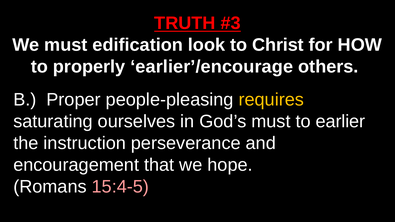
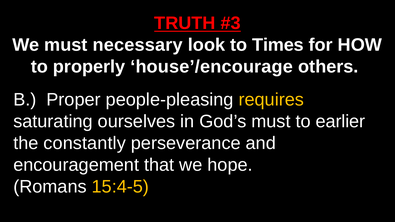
edification: edification -> necessary
Christ: Christ -> Times
earlier’/encourage: earlier’/encourage -> house’/encourage
instruction: instruction -> constantly
15:4-5 colour: pink -> yellow
